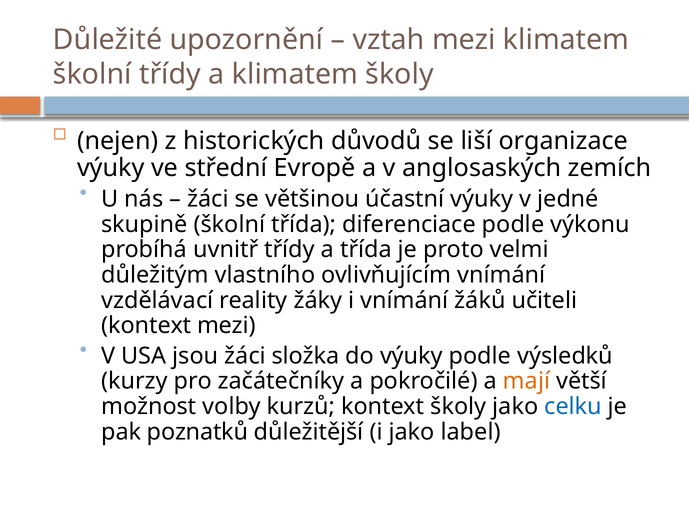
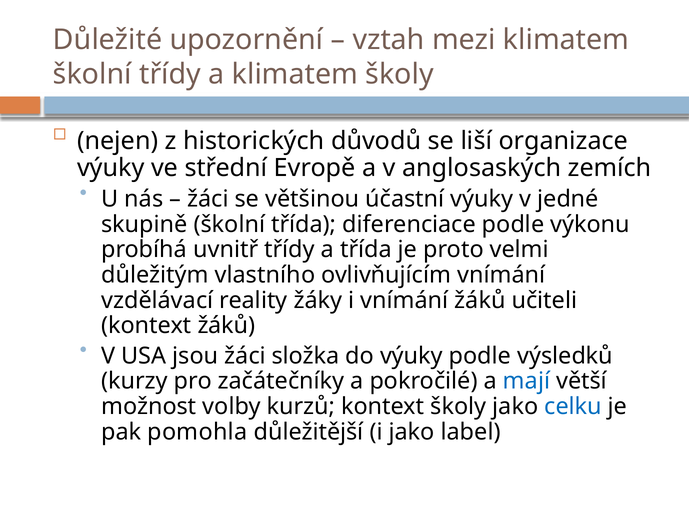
kontext mezi: mezi -> žáků
mají colour: orange -> blue
poznatků: poznatků -> pomohla
